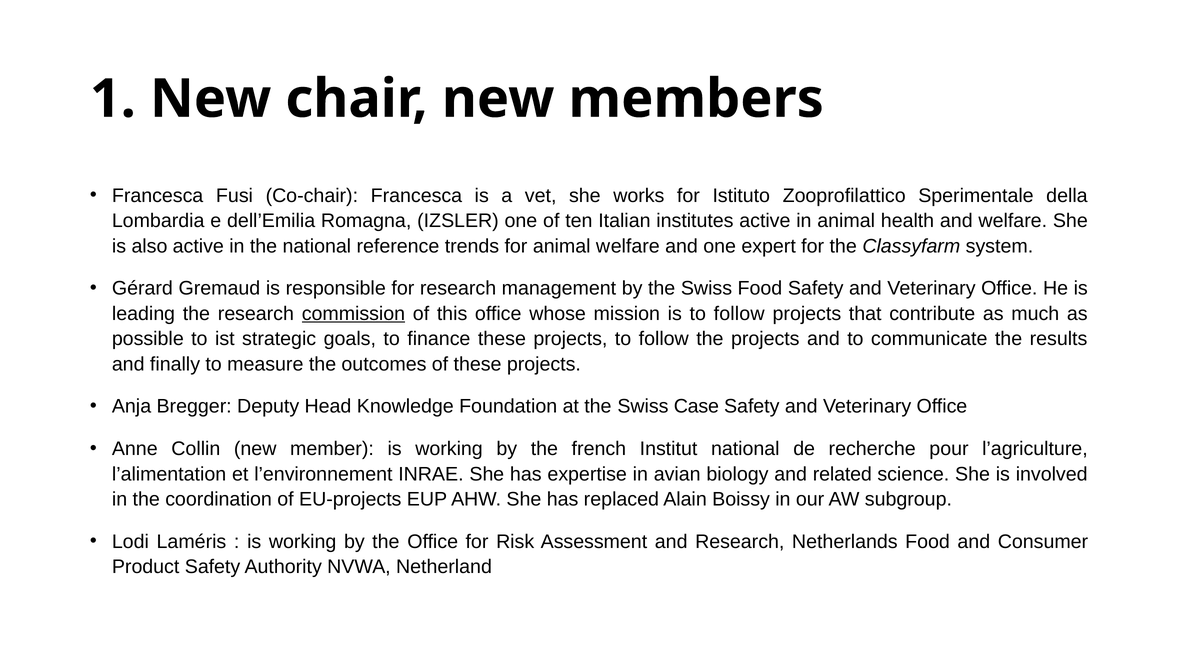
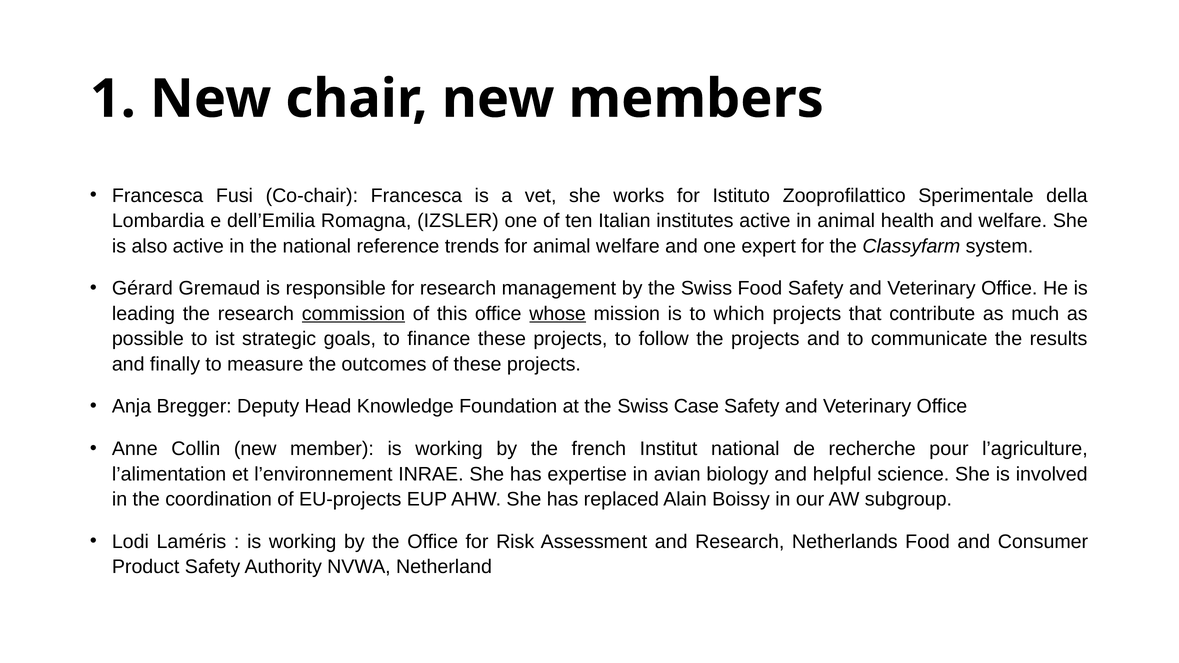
whose underline: none -> present
is to follow: follow -> which
related: related -> helpful
